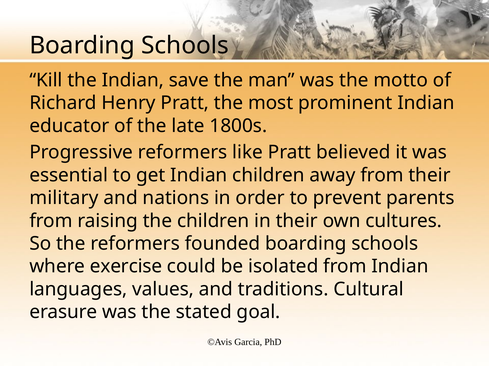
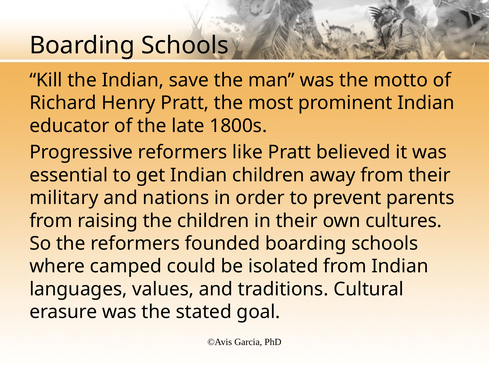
exercise: exercise -> camped
